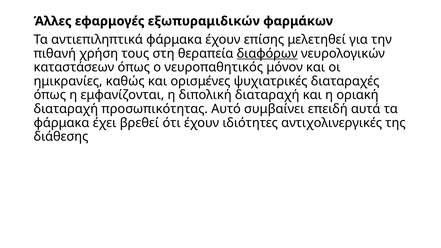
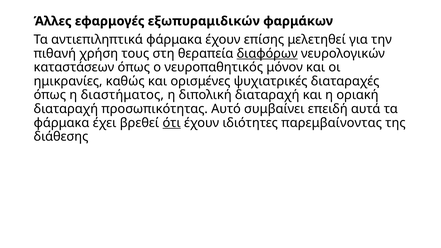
εμφανίζονται: εμφανίζονται -> διαστήματος
ότι underline: none -> present
αντιχολινεργικές: αντιχολινεργικές -> παρεμβαίνοντας
